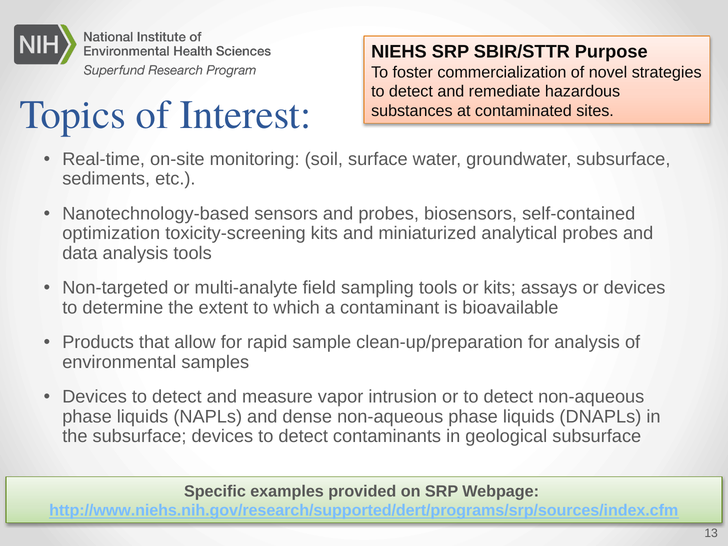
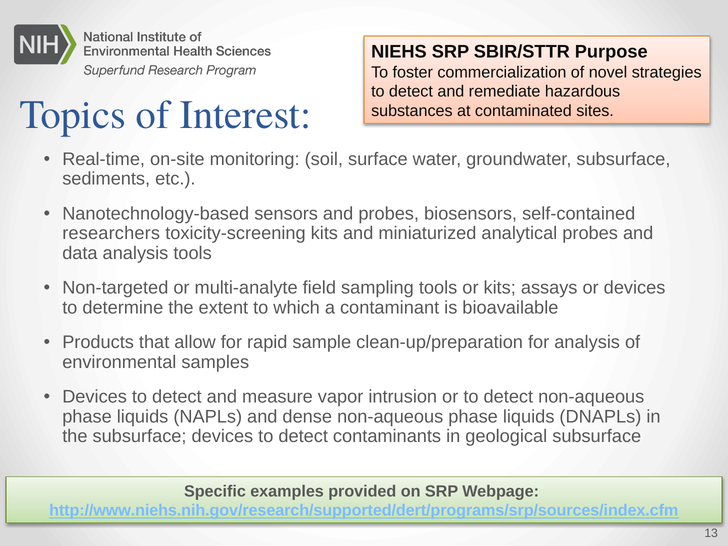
optimization: optimization -> researchers
